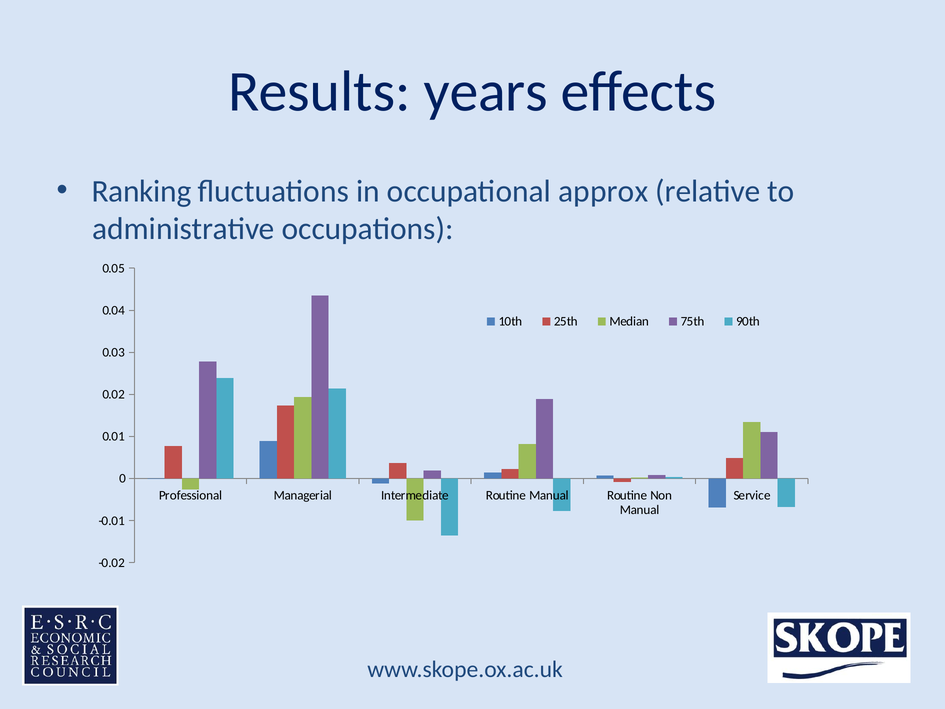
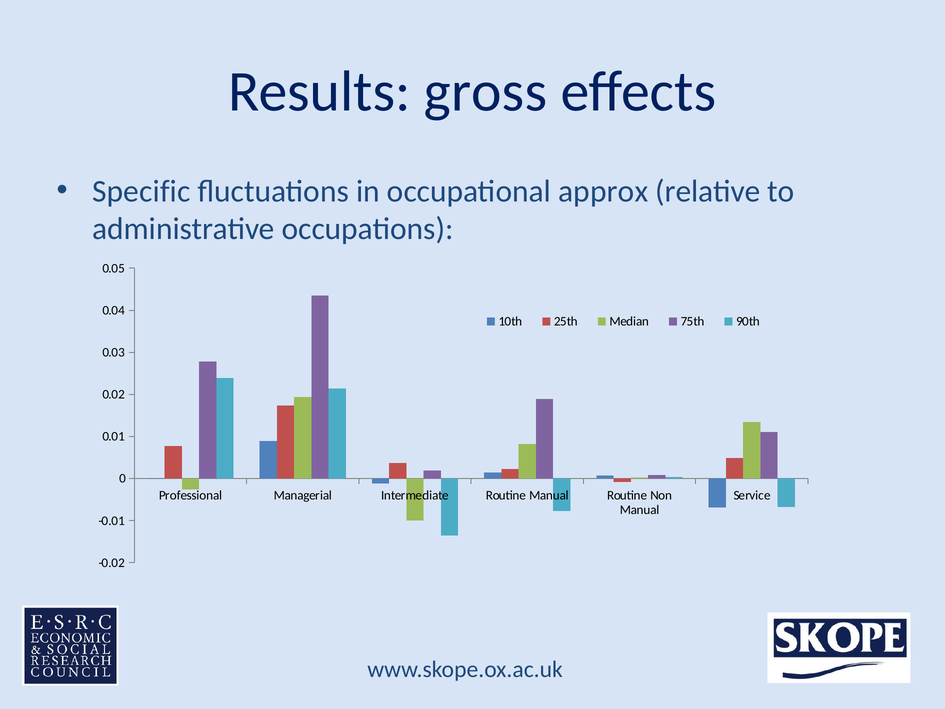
years: years -> gross
Ranking: Ranking -> Specific
